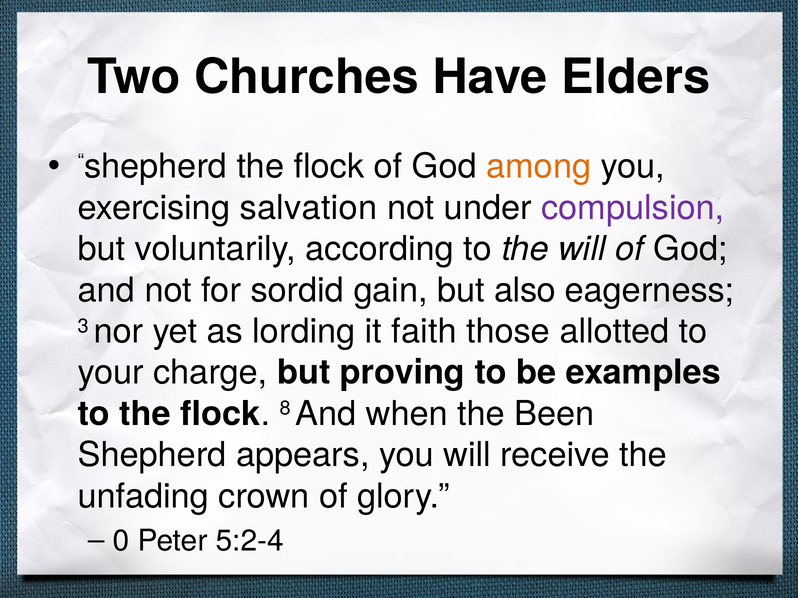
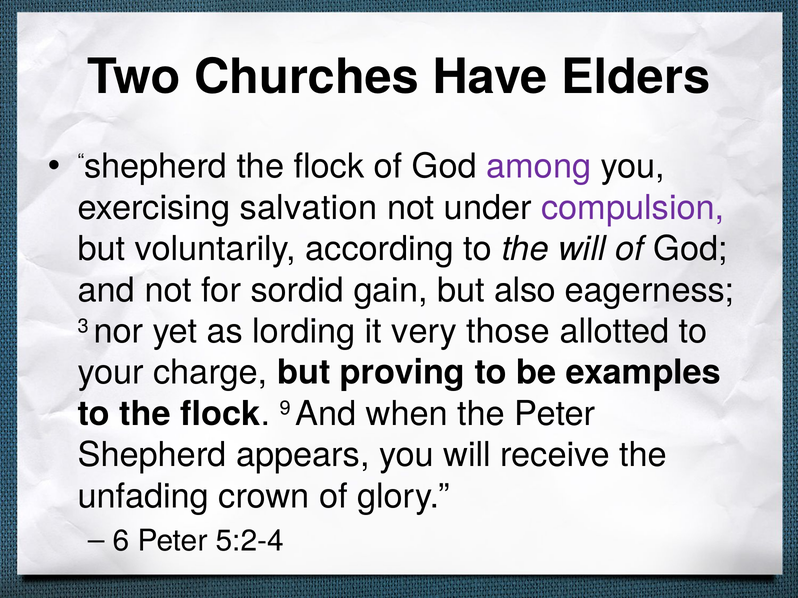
among colour: orange -> purple
faith: faith -> very
8: 8 -> 9
the Been: Been -> Peter
0: 0 -> 6
